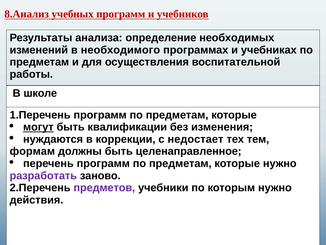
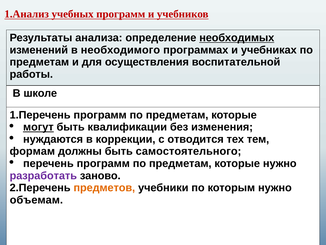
8.Анализ: 8.Анализ -> 1.Анализ
необходимых underline: none -> present
недостает: недостает -> отводится
целенаправленное: целенаправленное -> самостоятельного
предметов colour: purple -> orange
действия: действия -> объемам
